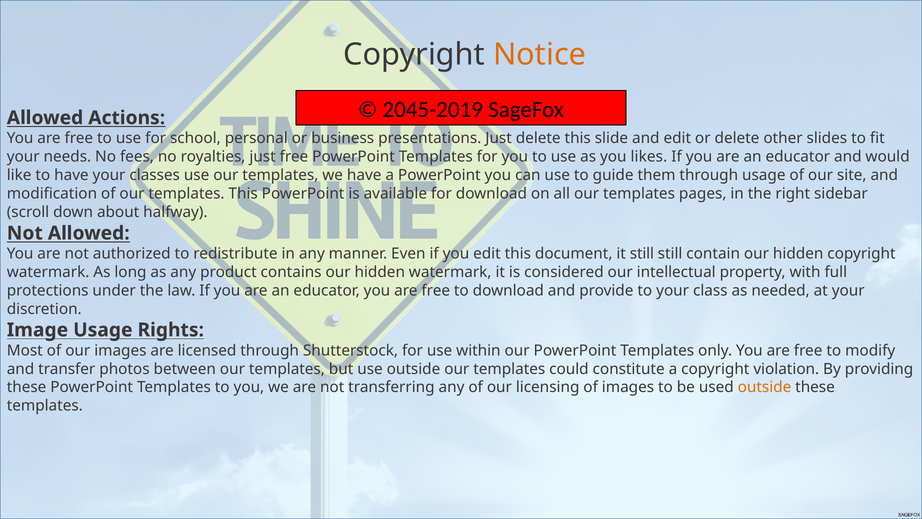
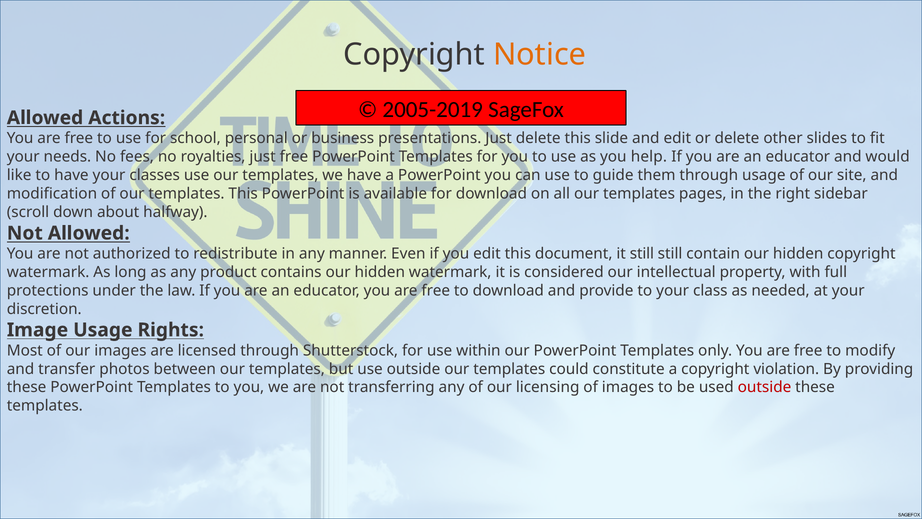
2045-2019: 2045-2019 -> 2005-2019
likes: likes -> help
outside at (765, 387) colour: orange -> red
